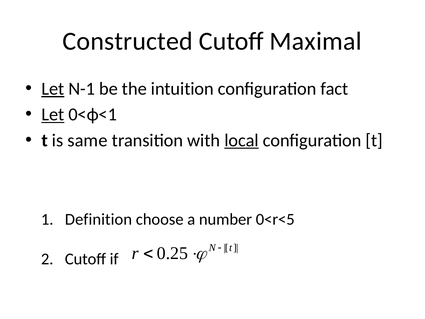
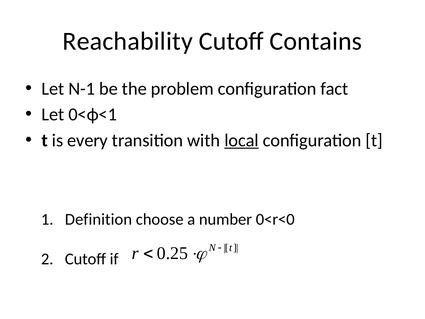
Constructed: Constructed -> Reachability
Maximal: Maximal -> Contains
Let at (53, 89) underline: present -> none
intuition: intuition -> problem
Let at (53, 115) underline: present -> none
same: same -> every
0<r<5: 0<r<5 -> 0<r<0
